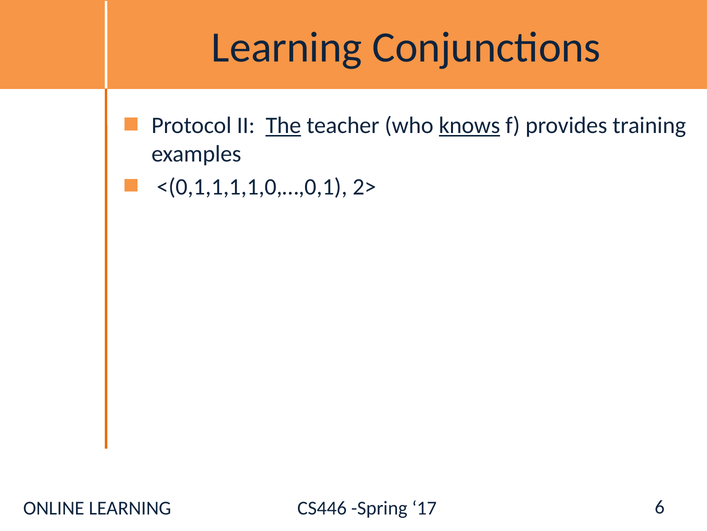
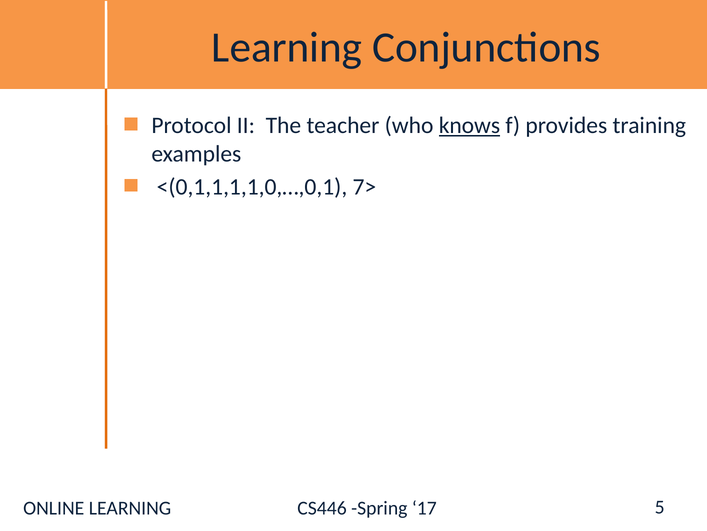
The underline: present -> none
2>: 2> -> 7>
6: 6 -> 5
